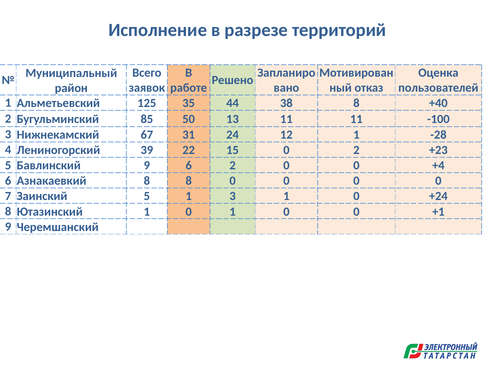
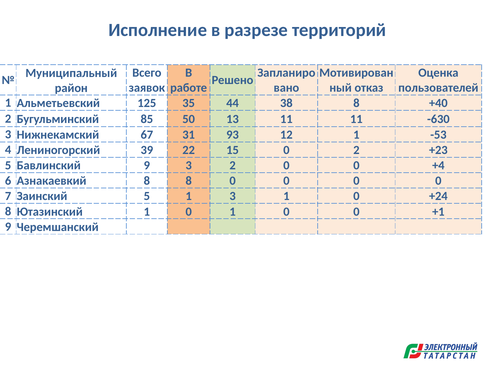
-100: -100 -> -630
24: 24 -> 93
-28: -28 -> -53
9 6: 6 -> 3
